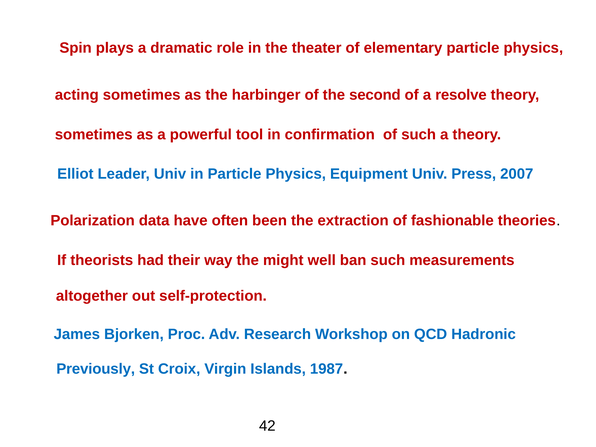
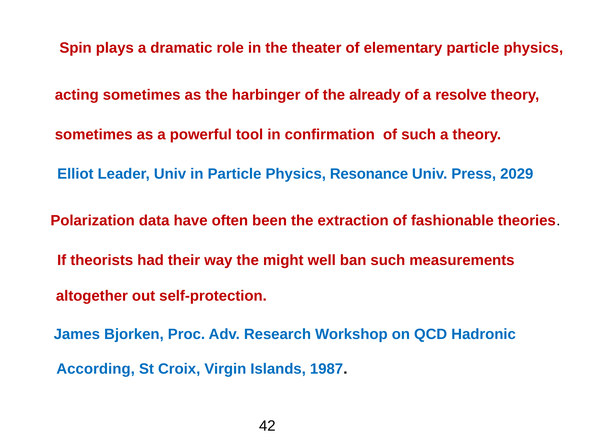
second: second -> already
Equipment: Equipment -> Resonance
2007: 2007 -> 2029
Previously: Previously -> According
